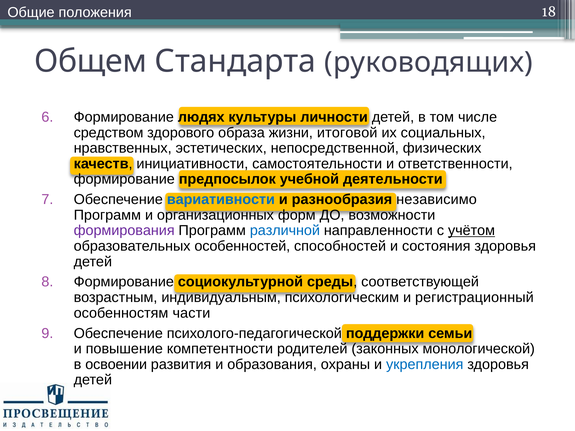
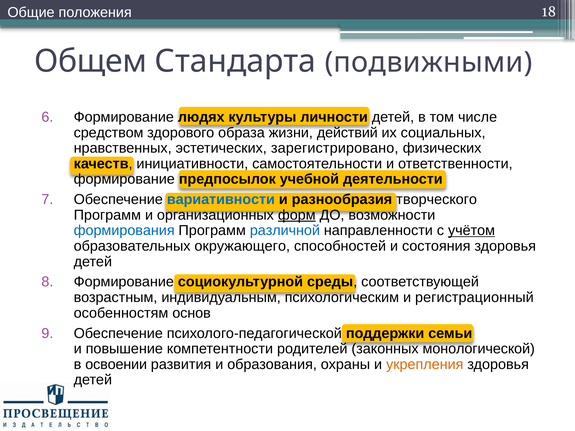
руководящих: руководящих -> подвижными
итоговой: итоговой -> действий
непосредственной: непосредственной -> зарегистрировано
независимо: независимо -> творческого
форм underline: none -> present
формирования colour: purple -> blue
особенностей: особенностей -> окружающего
части: части -> основ
укрепления colour: blue -> orange
